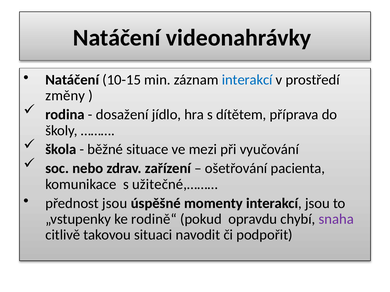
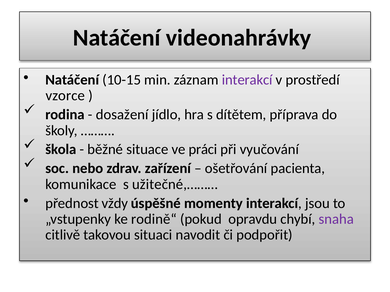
interakcí at (247, 80) colour: blue -> purple
změny: změny -> vzorce
mezi: mezi -> práci
přednost jsou: jsou -> vždy
